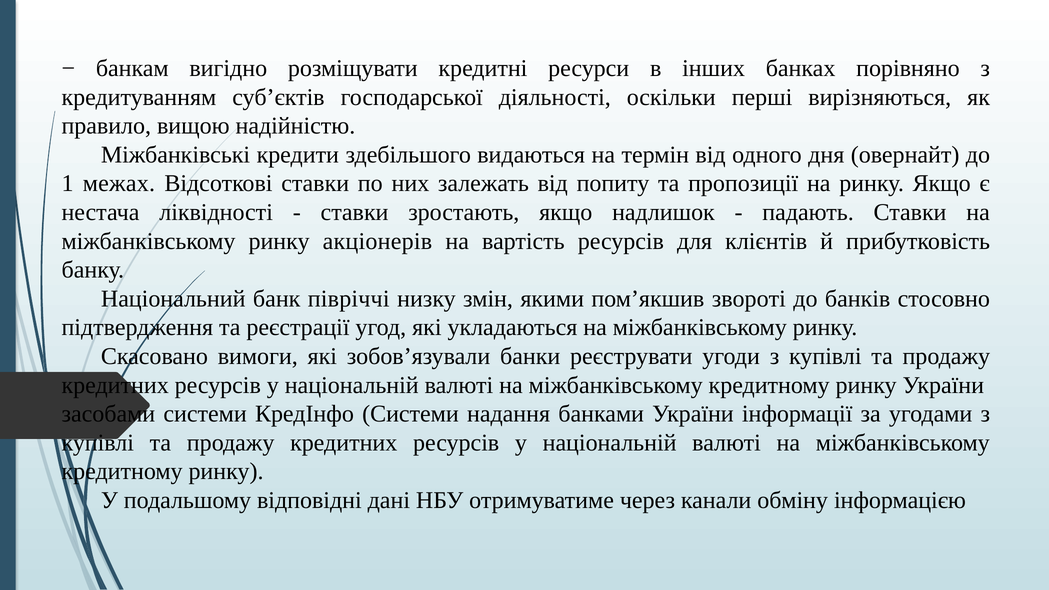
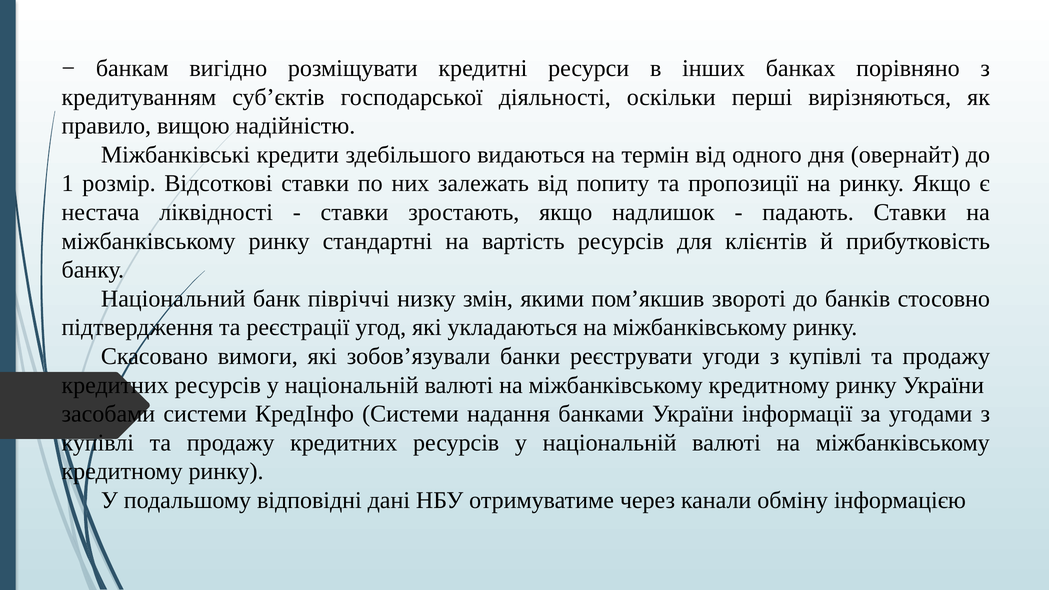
межах: межах -> розмір
акціонерів: акціонерів -> стандартні
